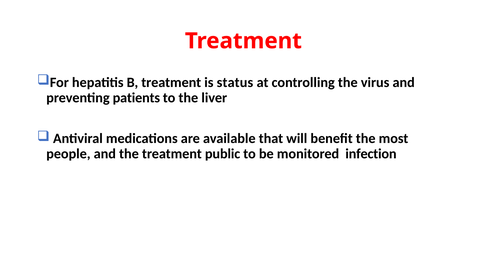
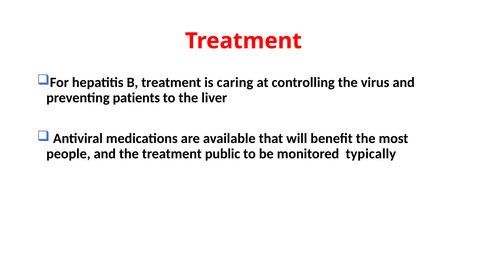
status: status -> caring
infection: infection -> typically
